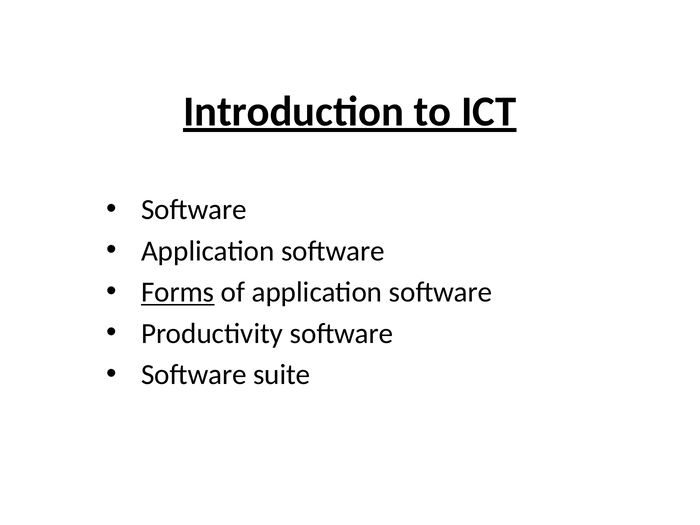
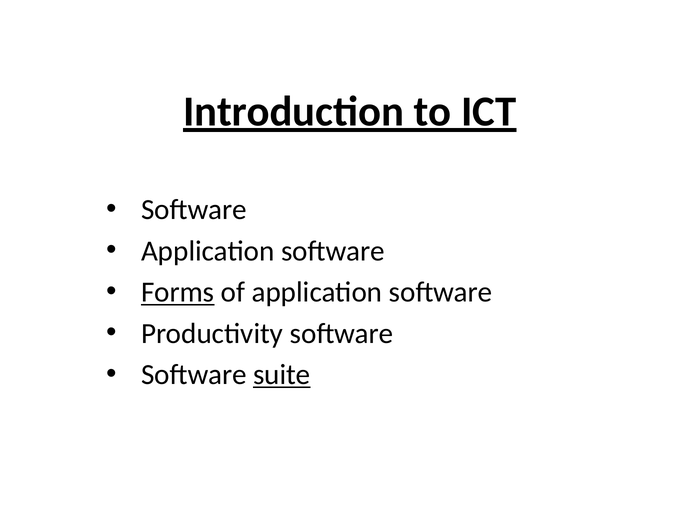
suite underline: none -> present
